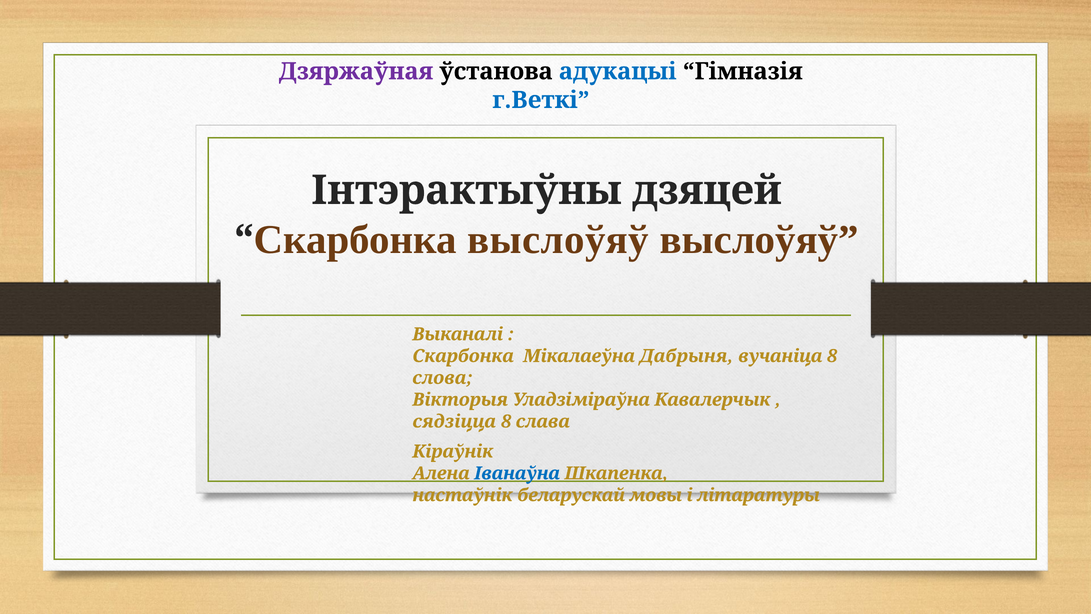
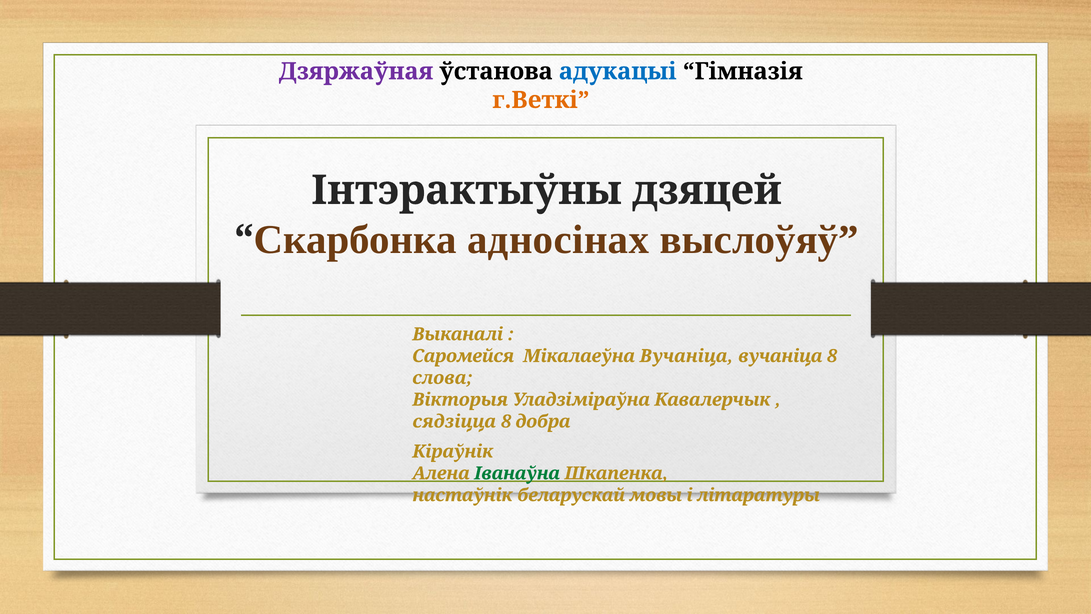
г.Веткі colour: blue -> orange
Скарбонка выслоўяў: выслоўяў -> адносінах
Скарбонка at (463, 356): Скарбонка -> Саромейся
Мікалаеўна Дабрыня: Дабрыня -> Вучаніца
слава: слава -> добра
Іванаўна colour: blue -> green
